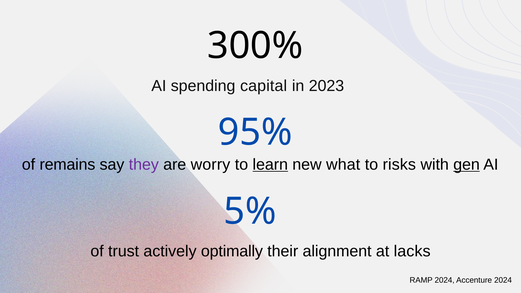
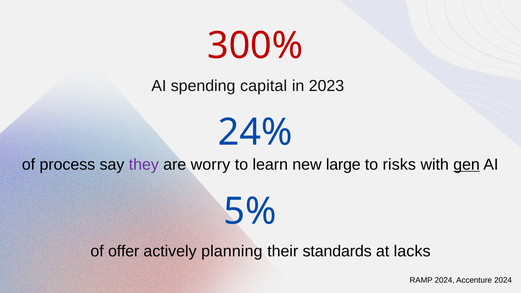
300% colour: black -> red
95%: 95% -> 24%
remains: remains -> process
learn underline: present -> none
what: what -> large
trust: trust -> offer
optimally: optimally -> planning
alignment: alignment -> standards
